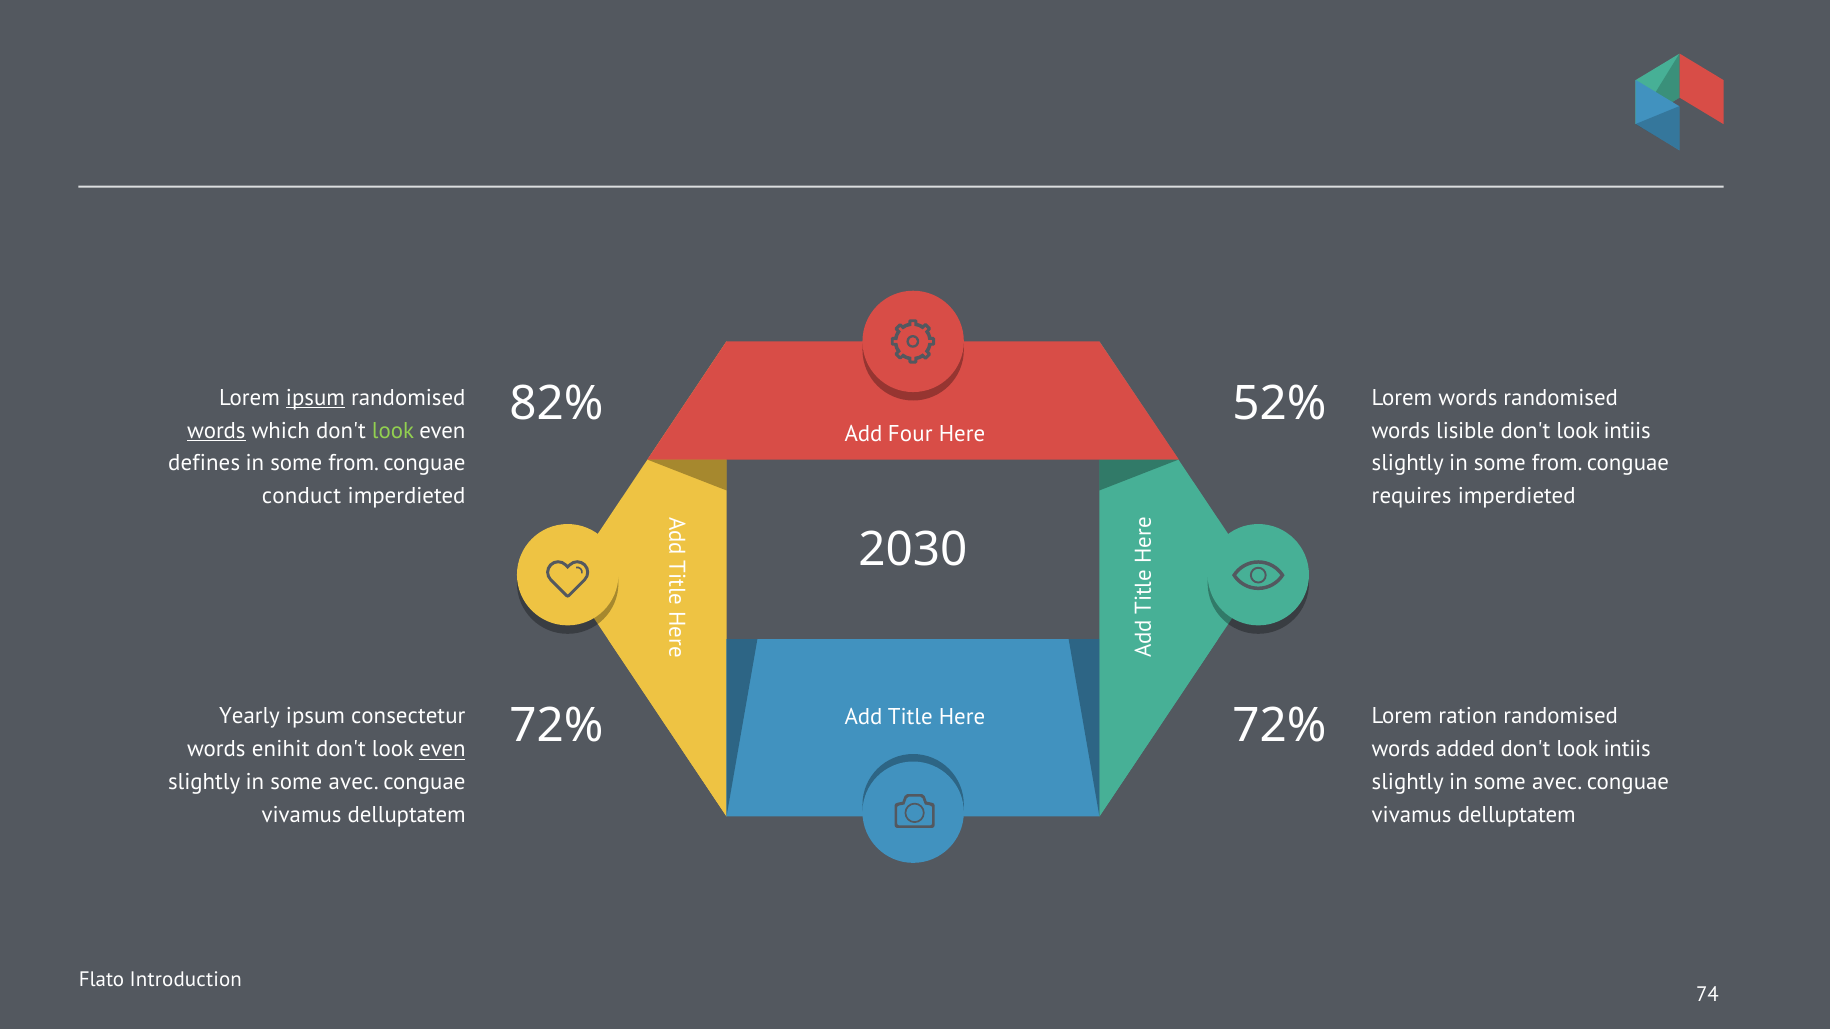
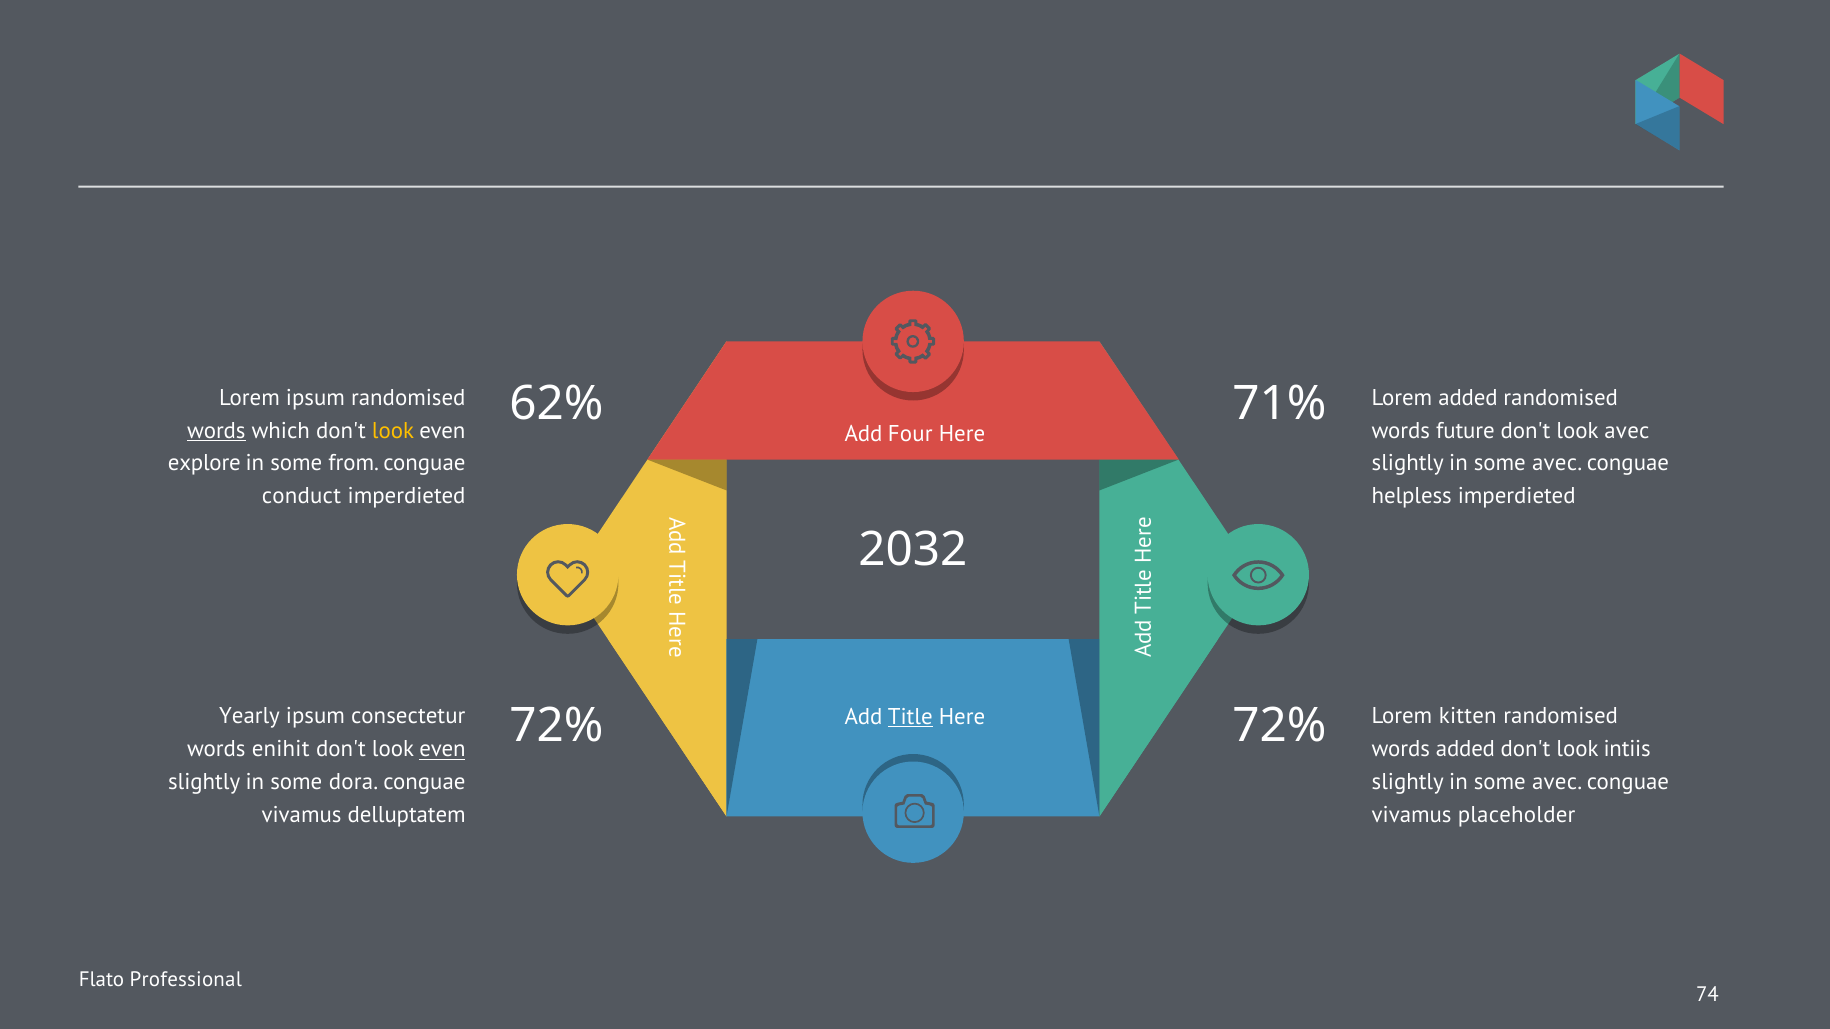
ipsum at (315, 398) underline: present -> none
Lorem words: words -> added
82%: 82% -> 62%
52%: 52% -> 71%
look at (393, 431) colour: light green -> yellow
lisible: lisible -> future
intiis at (1627, 431): intiis -> avec
defines: defines -> explore
from at (1557, 464): from -> avec
requires: requires -> helpless
2030: 2030 -> 2032
Title underline: none -> present
ration: ration -> kitten
avec at (354, 783): avec -> dora
delluptatem at (1517, 816): delluptatem -> placeholder
Introduction: Introduction -> Professional
